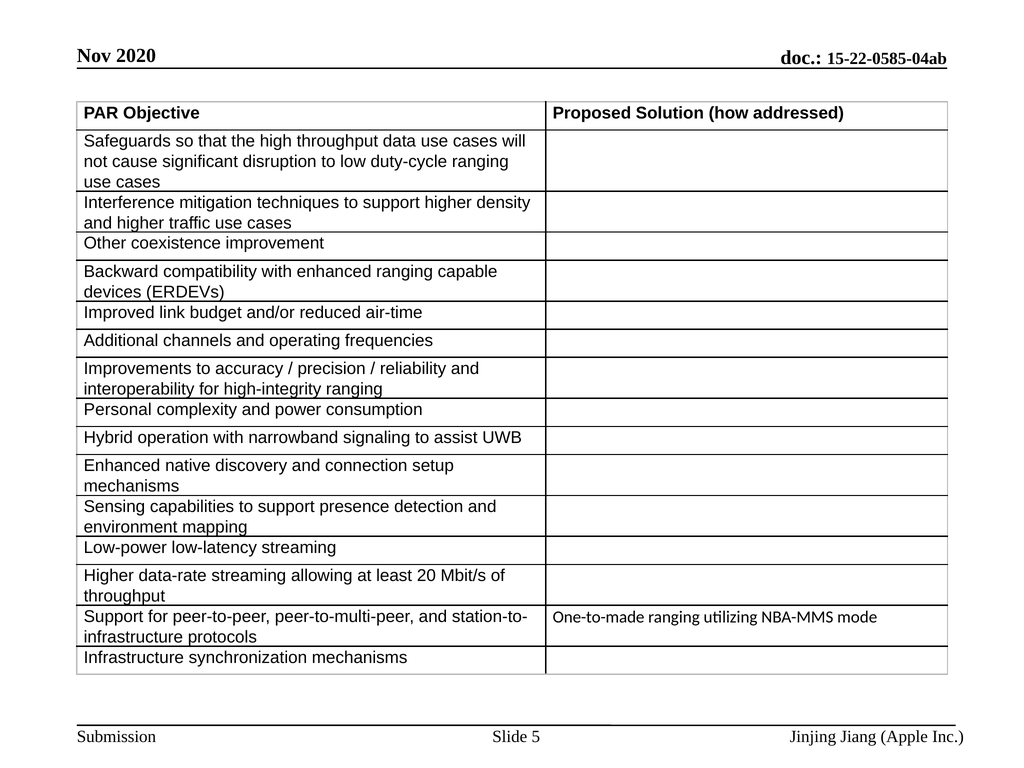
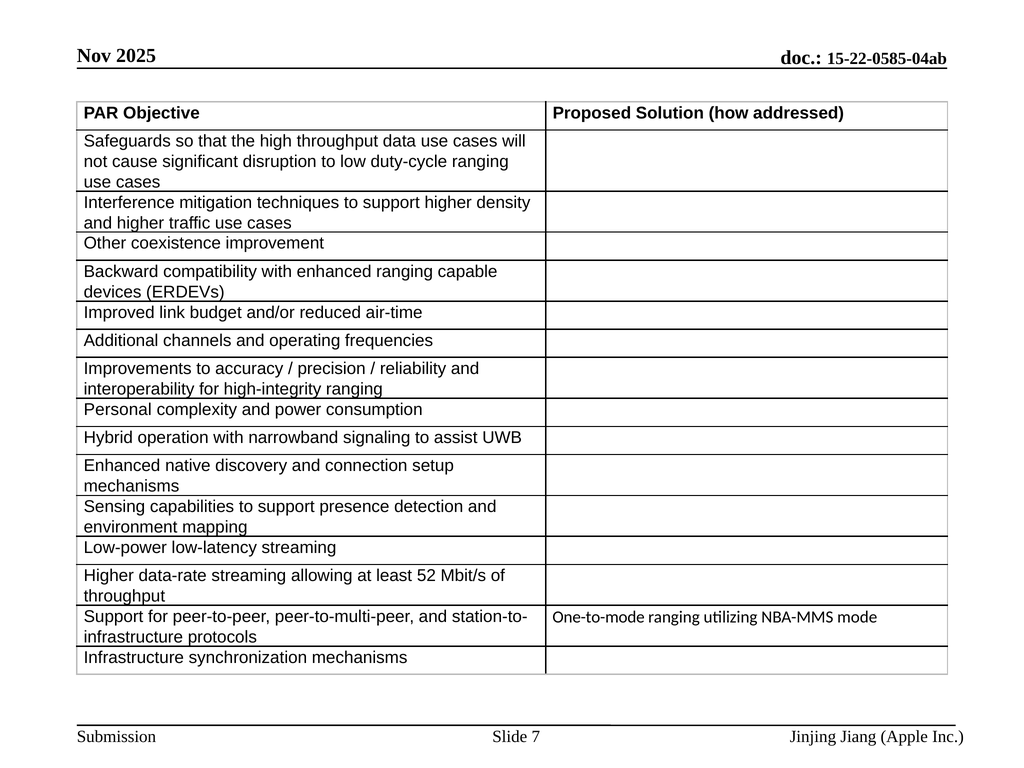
2020: 2020 -> 2025
20: 20 -> 52
One-to-made: One-to-made -> One-to-mode
5: 5 -> 7
